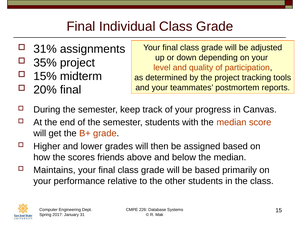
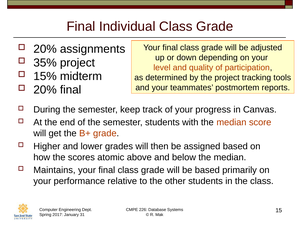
31% at (45, 49): 31% -> 20%
friends: friends -> atomic
